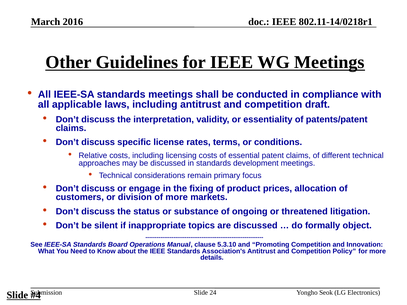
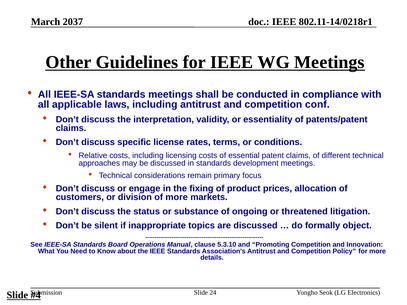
2016: 2016 -> 2037
draft: draft -> conf
